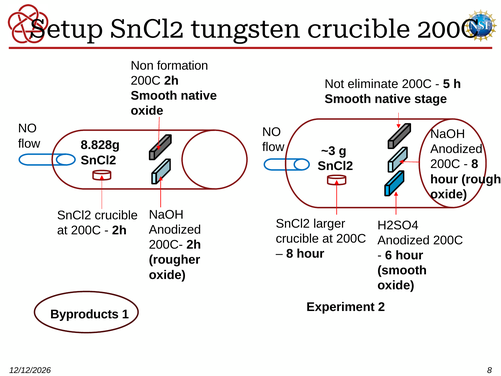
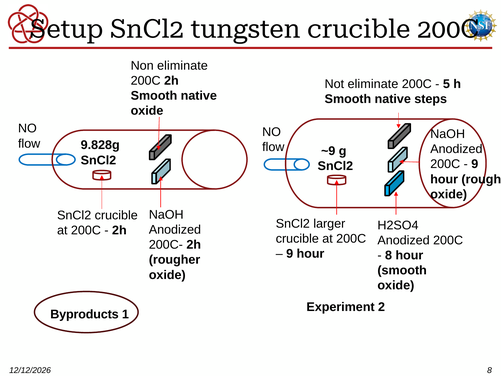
Non formation: formation -> eliminate
stage: stage -> steps
8.828g: 8.828g -> 9.828g
~3: ~3 -> ~9
8 at (475, 164): 8 -> 9
8 at (290, 254): 8 -> 9
6 at (389, 255): 6 -> 8
